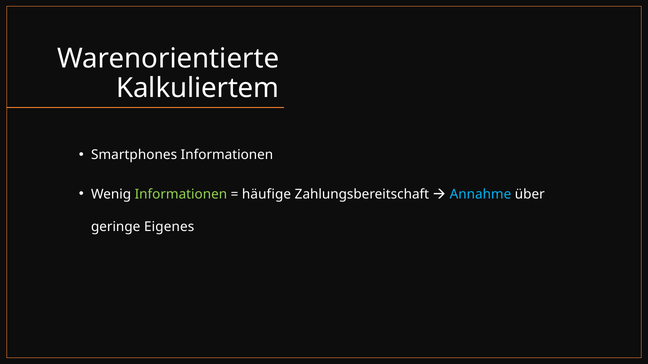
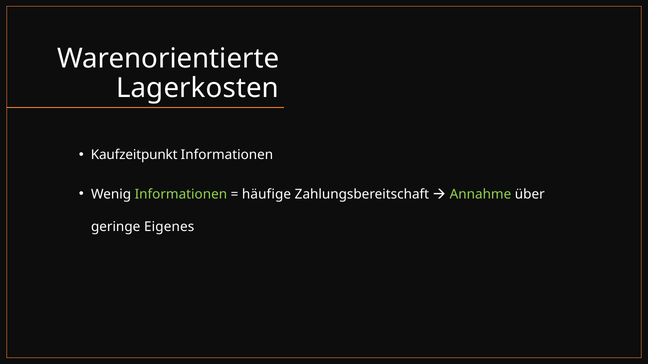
Kalkuliertem: Kalkuliertem -> Lagerkosten
Smartphones: Smartphones -> Kaufzeitpunkt
Annahme colour: light blue -> light green
